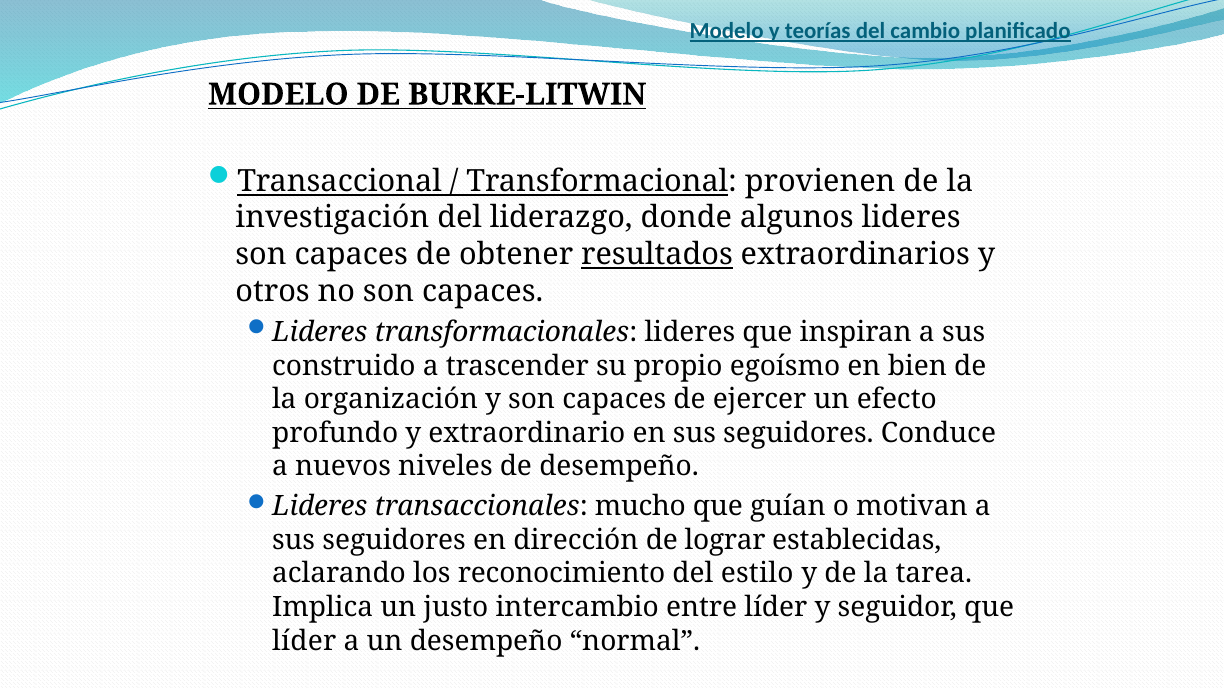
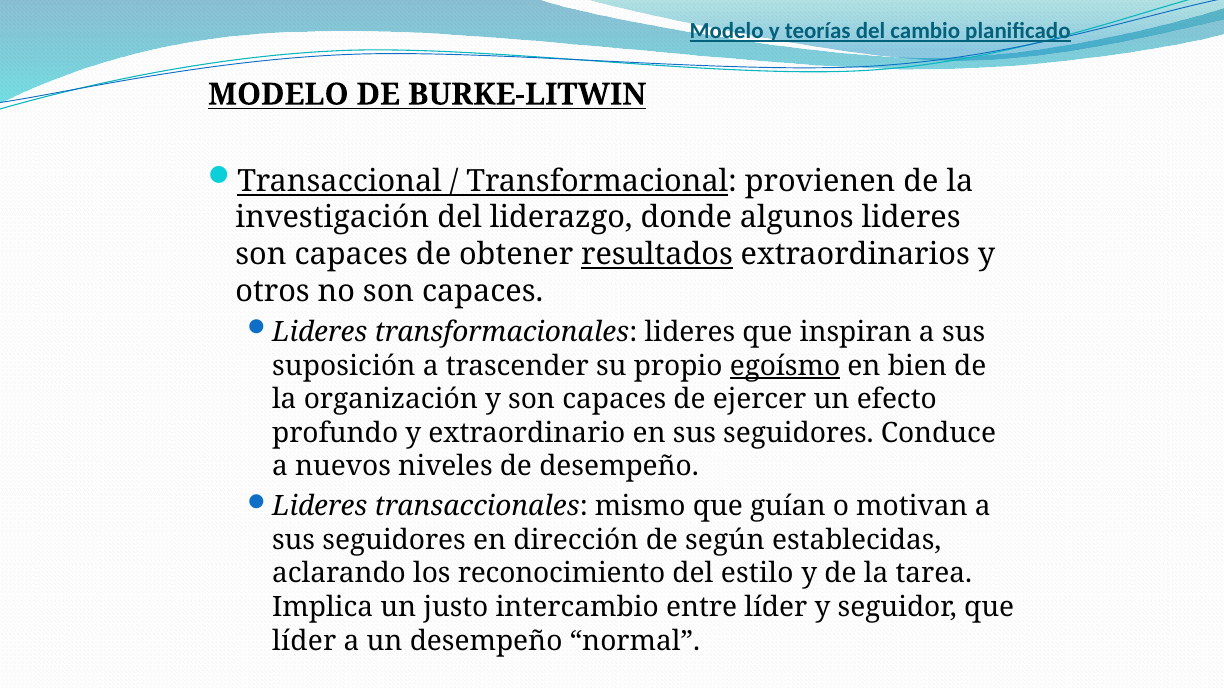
construido: construido -> suposición
egoísmo underline: none -> present
mucho: mucho -> mismo
lograr: lograr -> según
